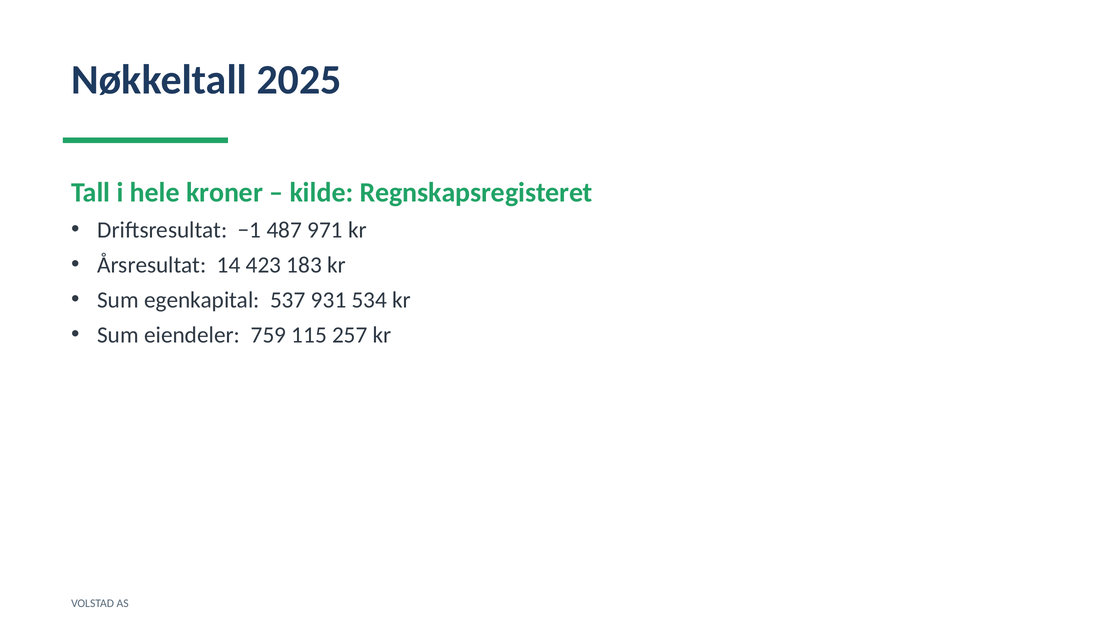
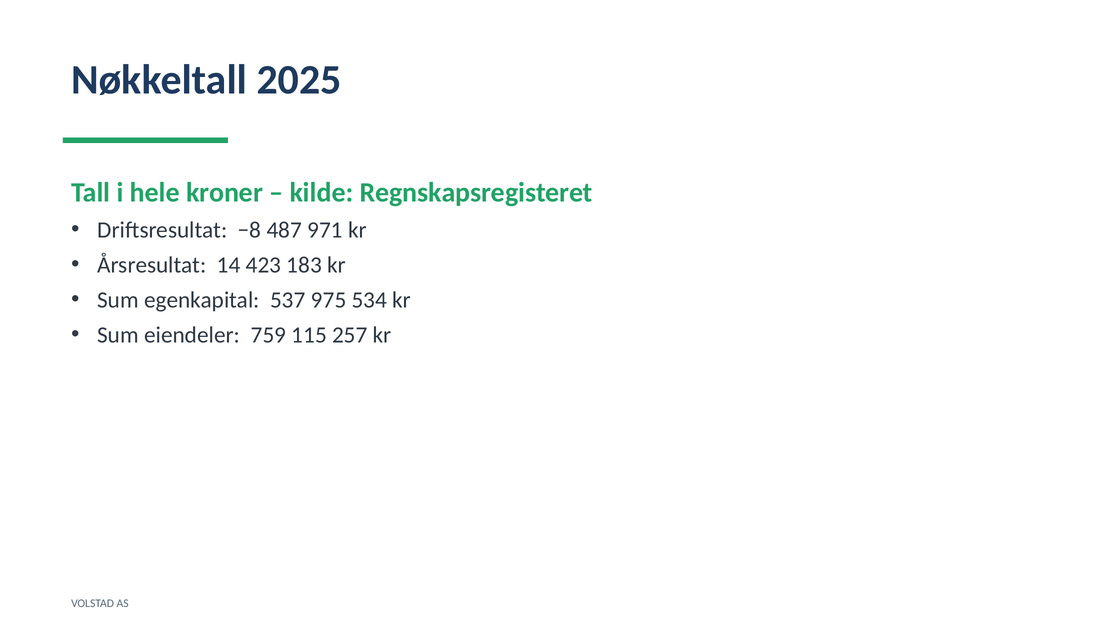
−1: −1 -> −8
931: 931 -> 975
